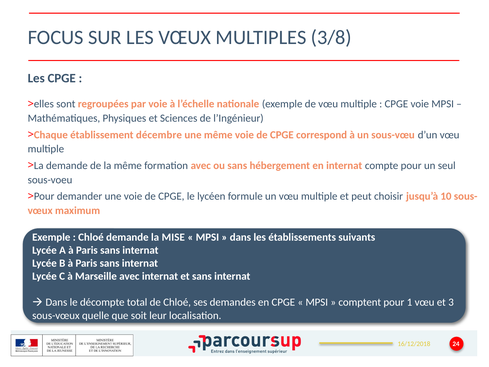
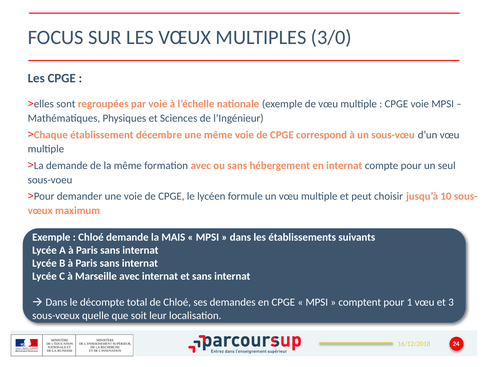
3/8: 3/8 -> 3/0
MISE: MISE -> MAIS
